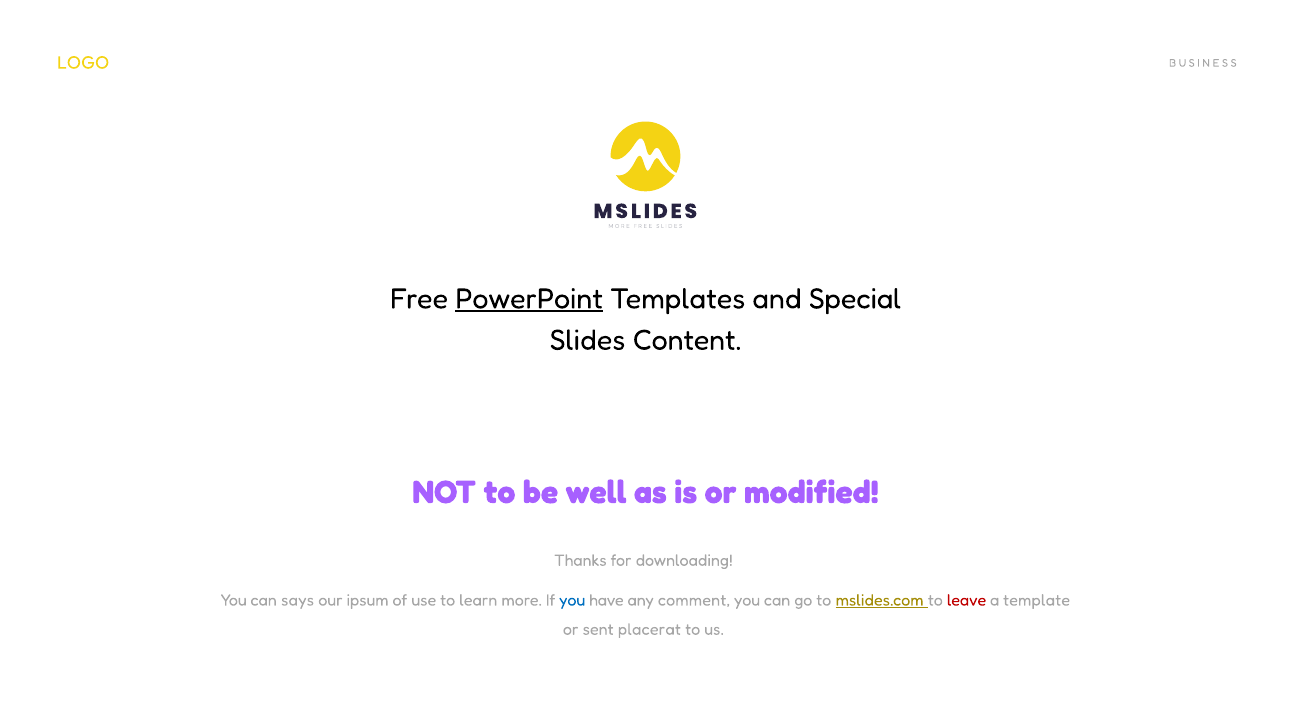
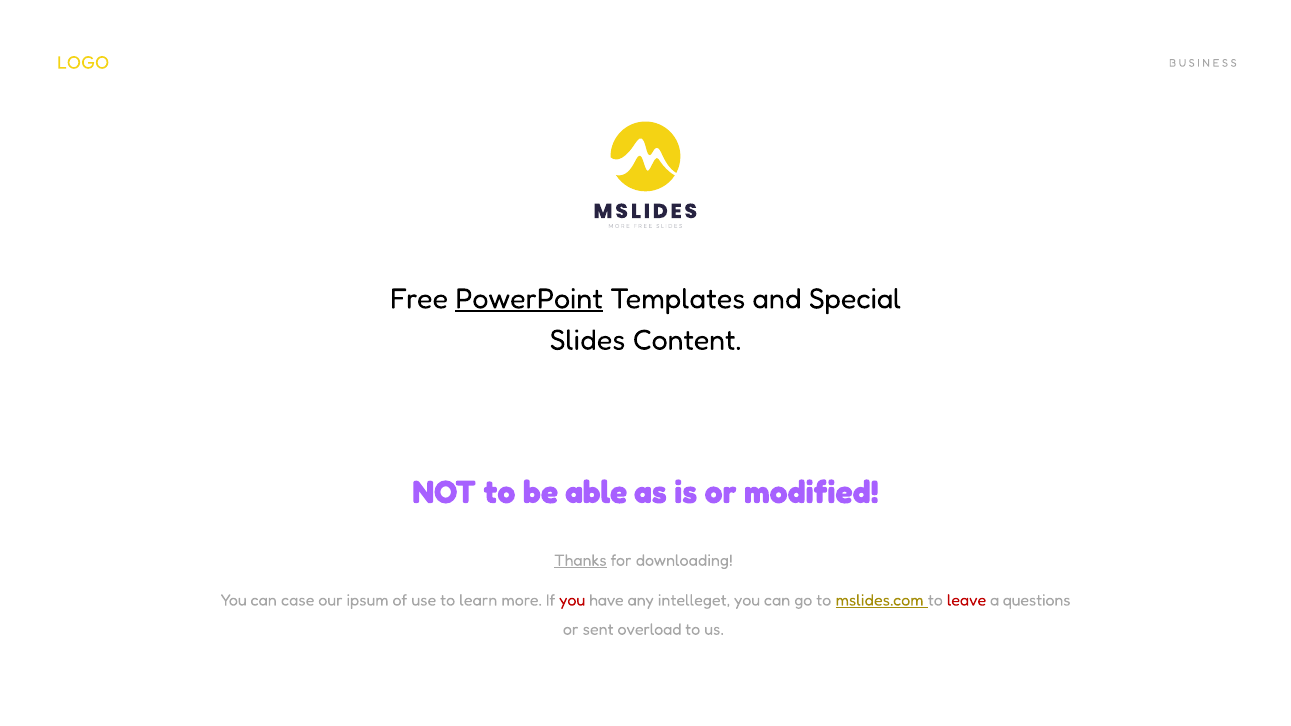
well: well -> able
Thanks underline: none -> present
says: says -> case
you at (572, 600) colour: blue -> red
comment: comment -> intelleget
template: template -> questions
placerat: placerat -> overload
